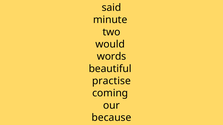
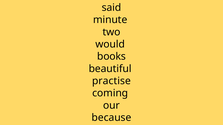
words: words -> books
